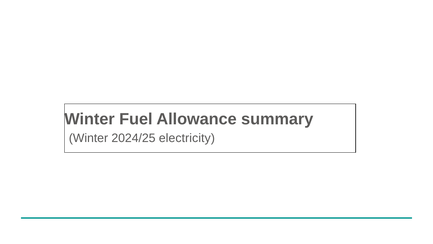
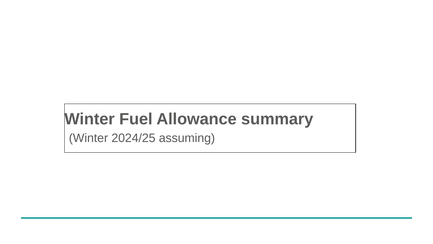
electricity: electricity -> assuming
